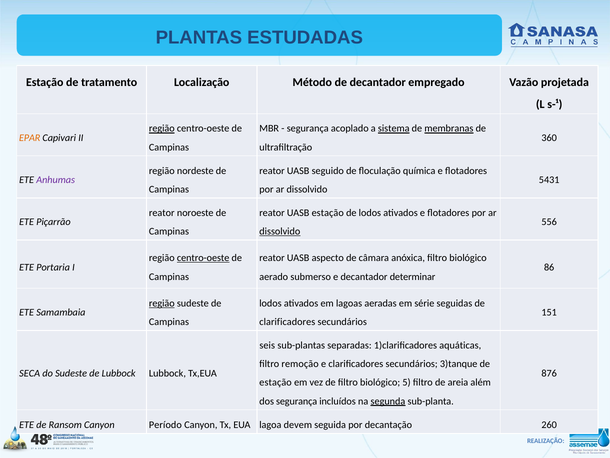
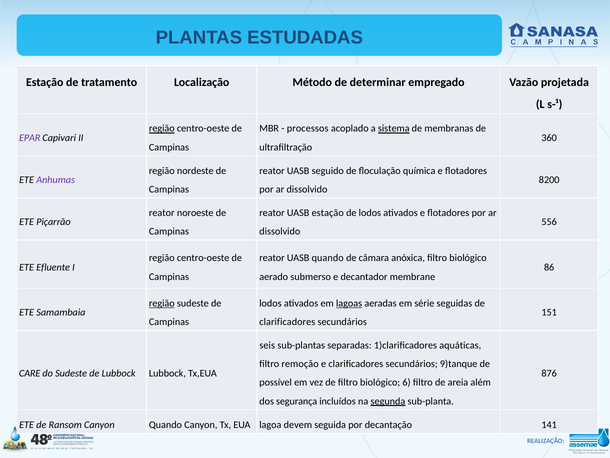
de decantador: decantador -> determinar
segurança at (308, 128): segurança -> processos
membranas underline: present -> none
EPAR colour: orange -> purple
5431: 5431 -> 8200
dissolvido at (280, 231) underline: present -> none
centro-oeste at (203, 258) underline: present -> none
UASB aspecto: aspecto -> quando
Portaria: Portaria -> Efluente
determinar: determinar -> membrane
lagoas underline: none -> present
3)tanque: 3)tanque -> 9)tanque
SECA: SECA -> CARE
estação at (276, 382): estação -> possível
5: 5 -> 6
Canyon Período: Período -> Quando
260: 260 -> 141
